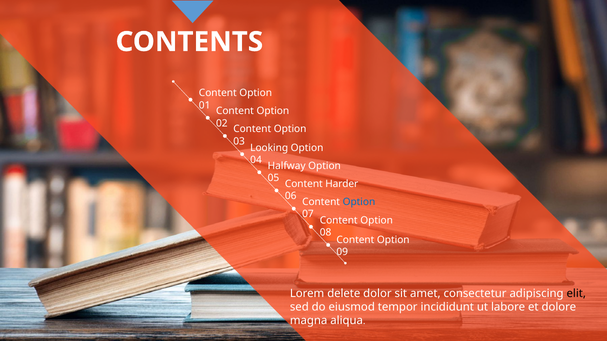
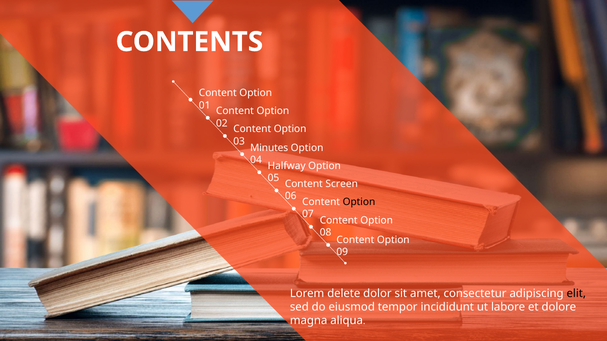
Looking: Looking -> Minutes
Harder: Harder -> Screen
Option at (359, 202) colour: blue -> black
